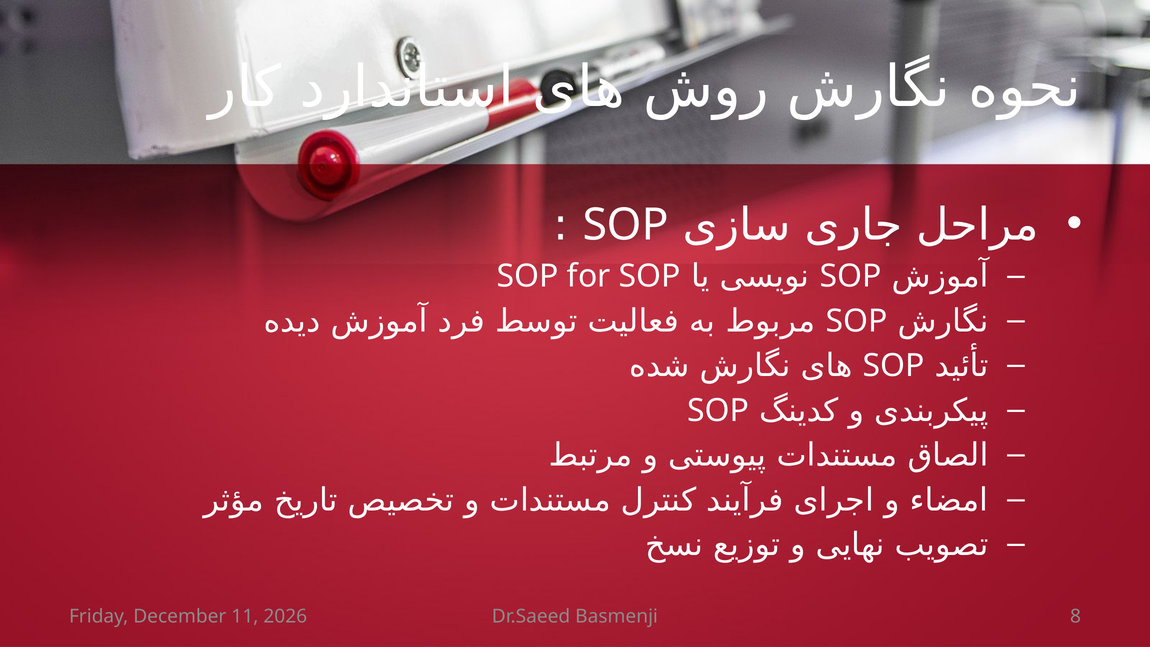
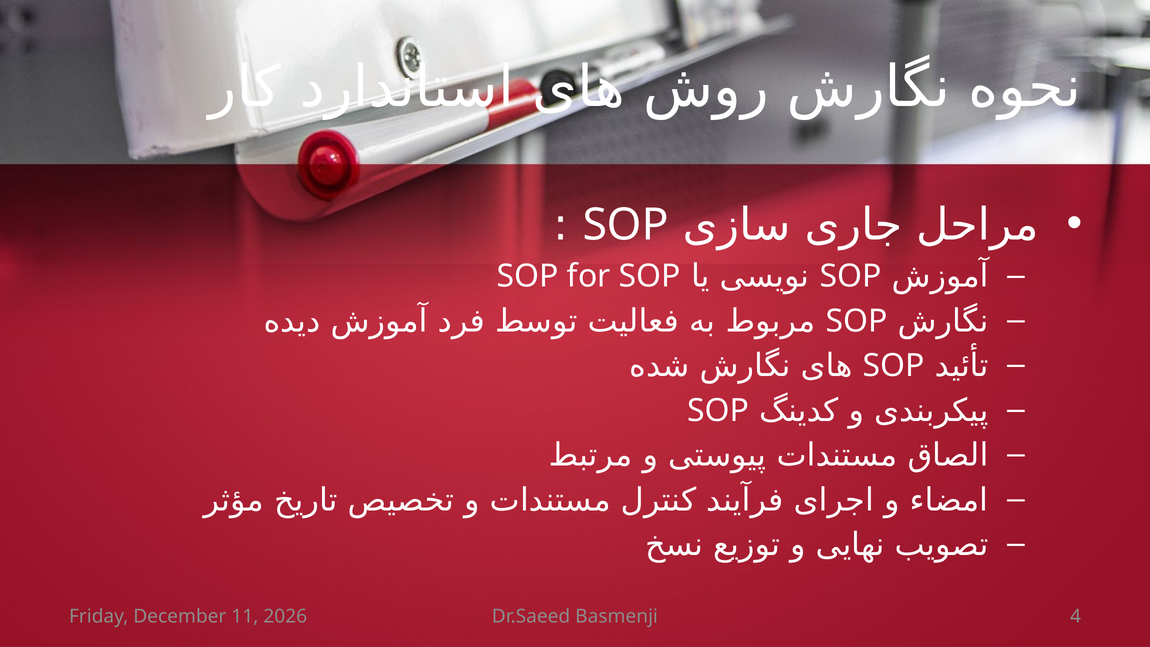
8: 8 -> 4
